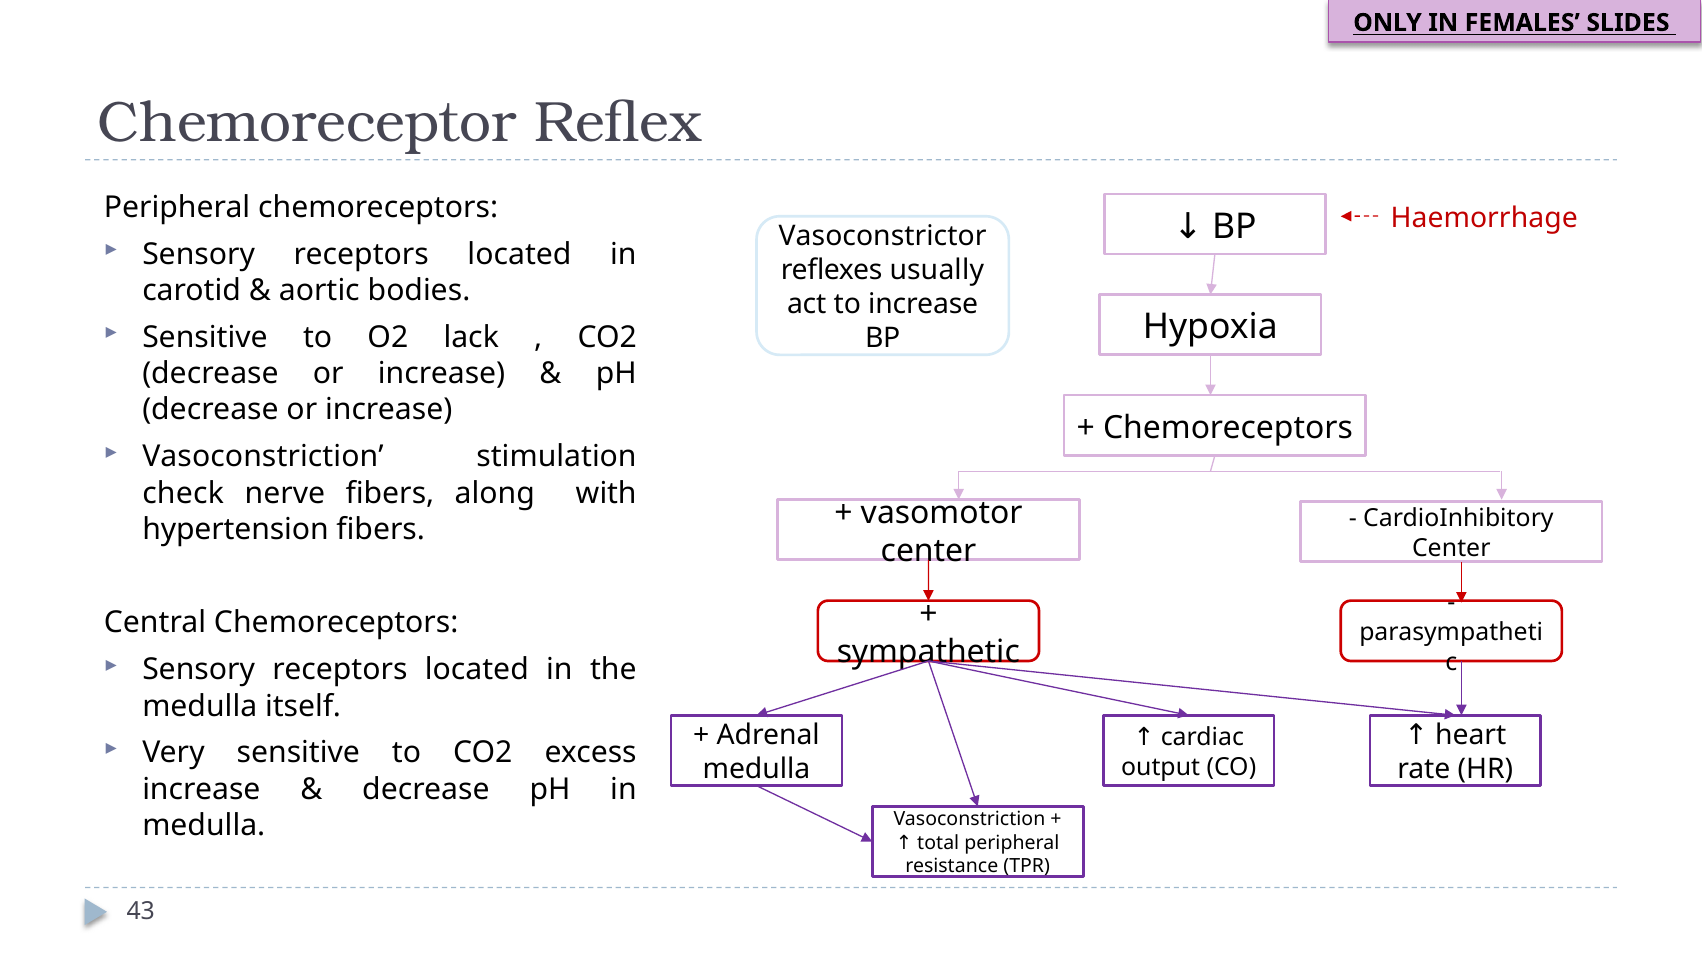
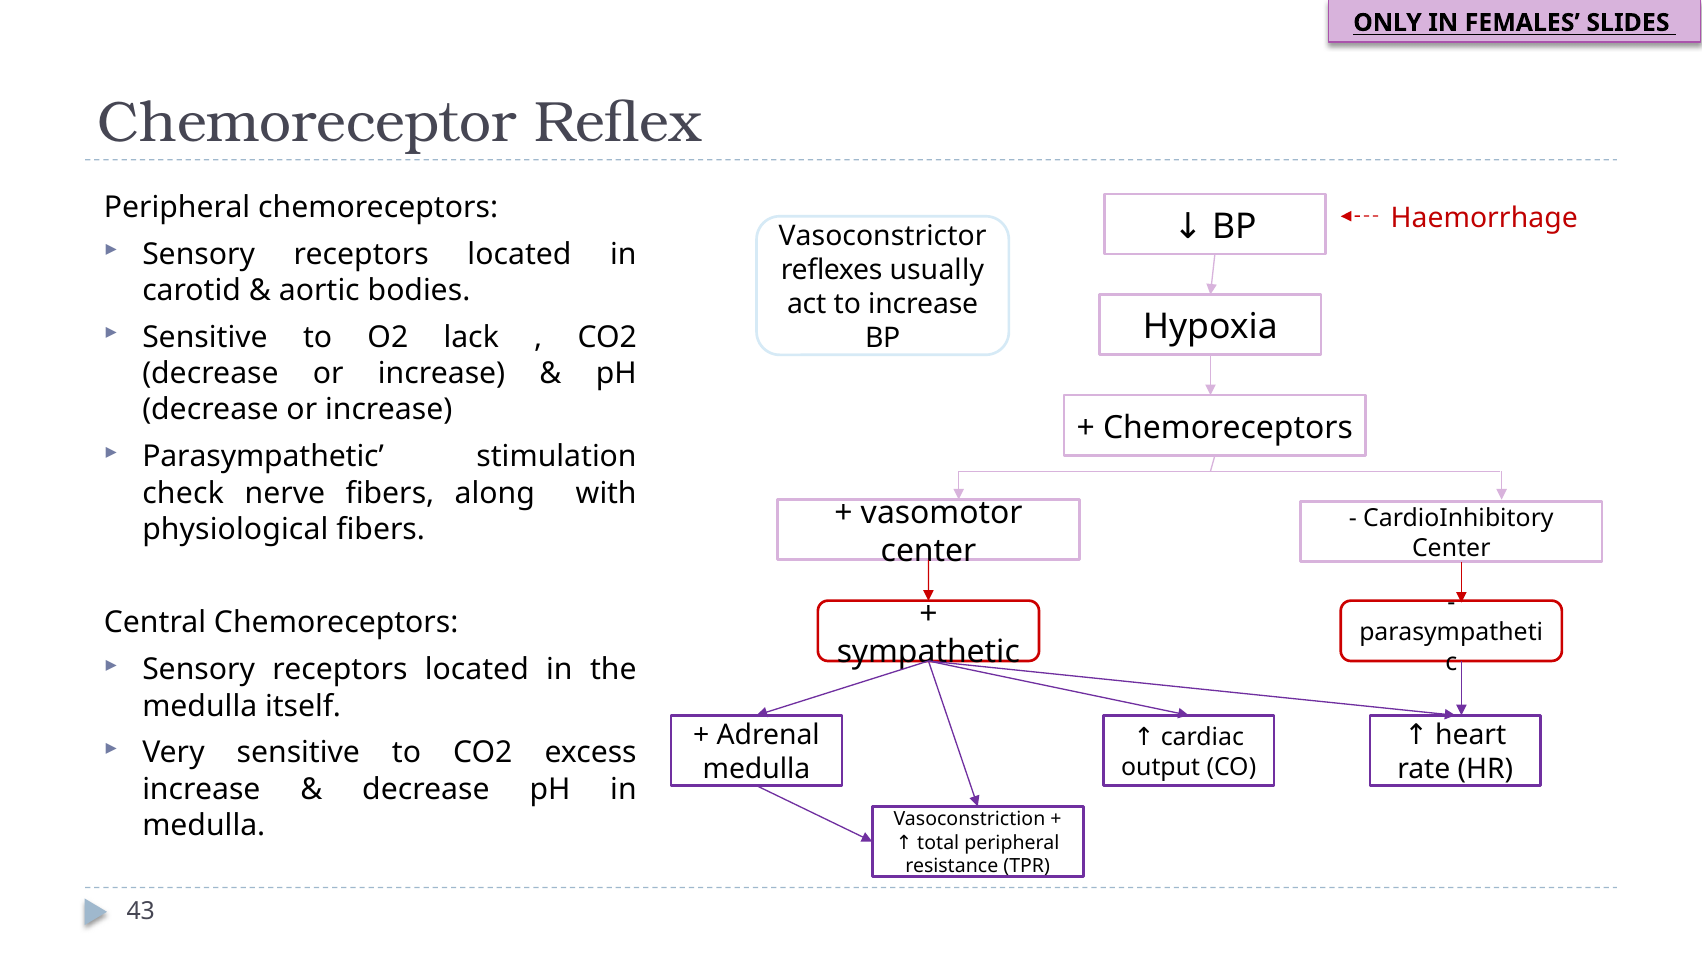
Vasoconstriction at (263, 457): Vasoconstriction -> Parasympathetic
hypertension: hypertension -> physiological
